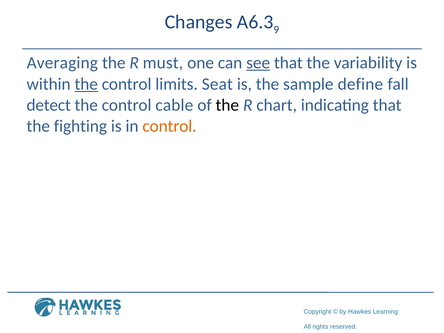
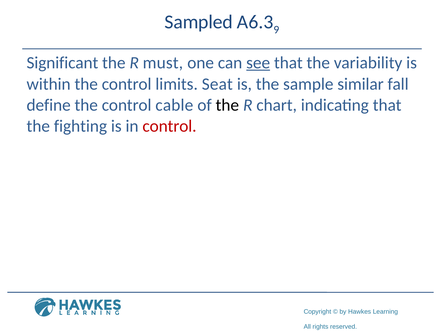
Changes: Changes -> Sampled
Averaging: Averaging -> Significant
the at (86, 84) underline: present -> none
define: define -> similar
detect: detect -> define
control at (169, 126) colour: orange -> red
